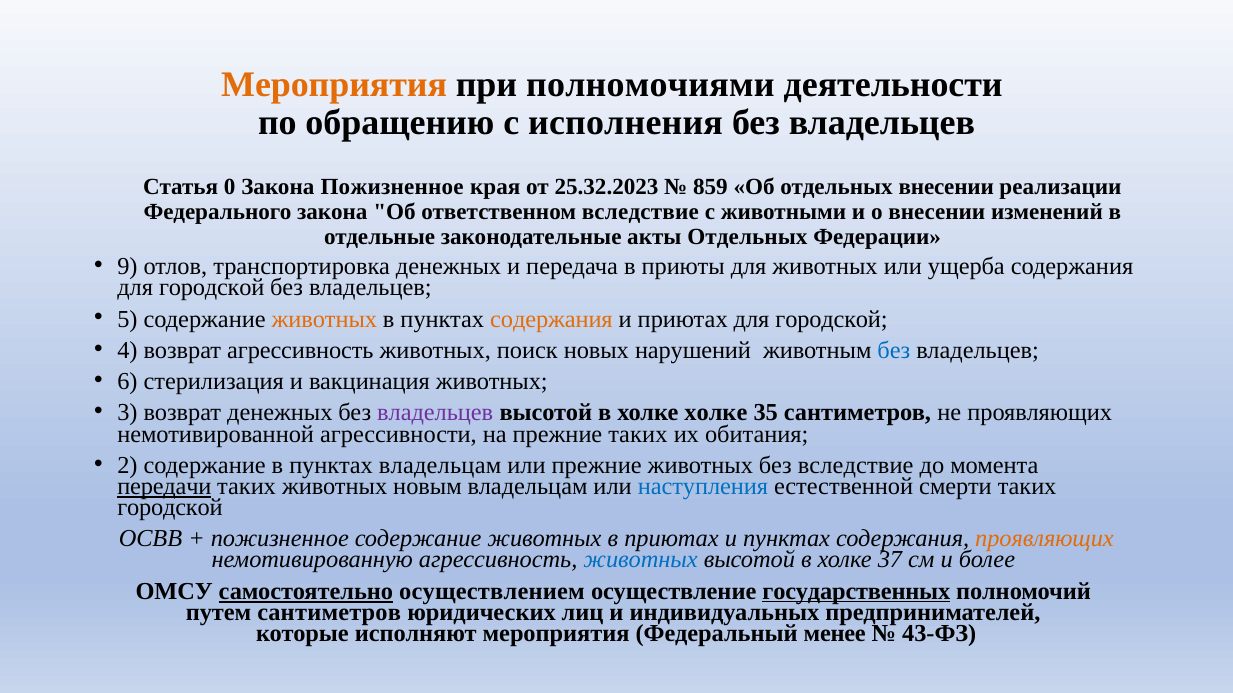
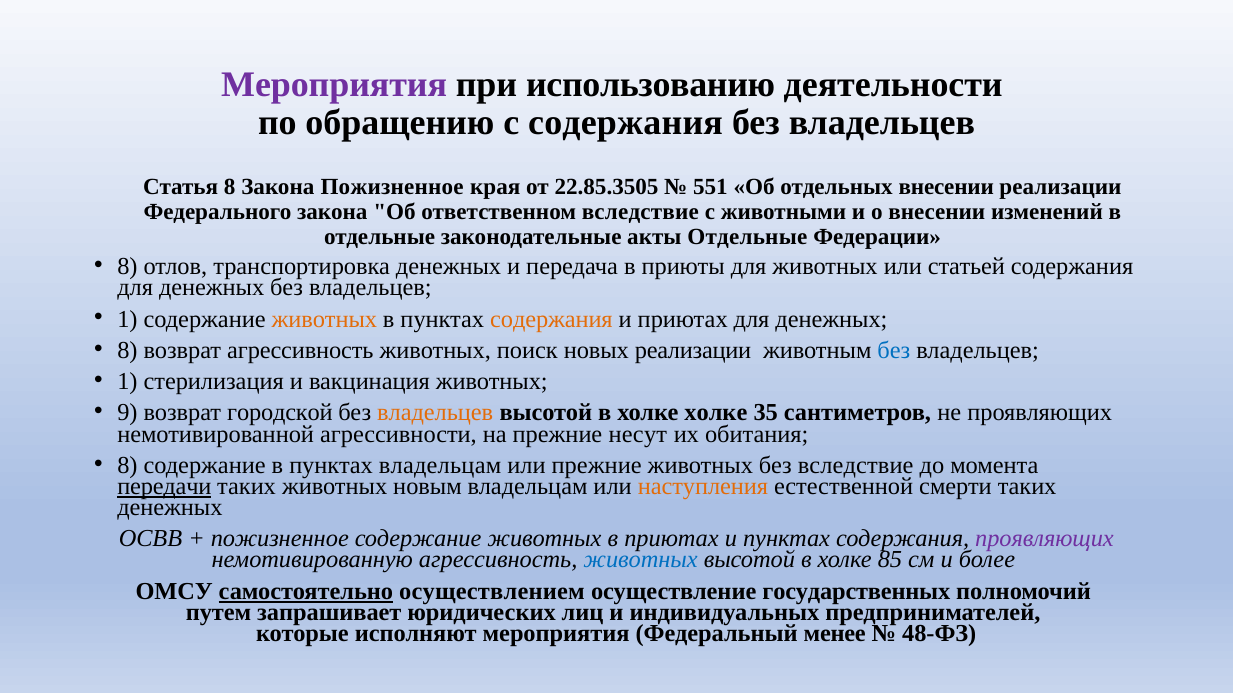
Мероприятия at (334, 84) colour: orange -> purple
полномочиями: полномочиями -> использованию
с исполнения: исполнения -> содержания
Статья 0: 0 -> 8
25.32.2023: 25.32.2023 -> 22.85.3505
859: 859 -> 551
акты Отдельных: Отдельных -> Отдельные
9 at (127, 267): 9 -> 8
ущерба: ущерба -> статьей
городской at (212, 288): городской -> денежных
5 at (127, 319): 5 -> 1
приютах для городской: городской -> денежных
4 at (127, 351): 4 -> 8
новых нарушений: нарушений -> реализации
6 at (127, 382): 6 -> 1
3: 3 -> 9
возврат денежных: денежных -> городской
владельцев at (435, 413) colour: purple -> orange
прежние таких: таких -> несут
2 at (127, 466): 2 -> 8
наступления colour: blue -> orange
городской at (170, 508): городской -> денежных
проявляющих at (1044, 539) colour: orange -> purple
37: 37 -> 85
государственных underline: present -> none
путем сантиметров: сантиметров -> запрашивает
43-ФЗ: 43-ФЗ -> 48-ФЗ
